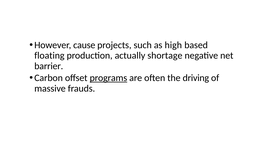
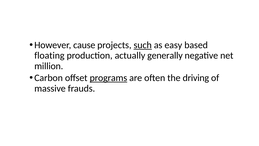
such underline: none -> present
high: high -> easy
shortage: shortage -> generally
barrier: barrier -> million
